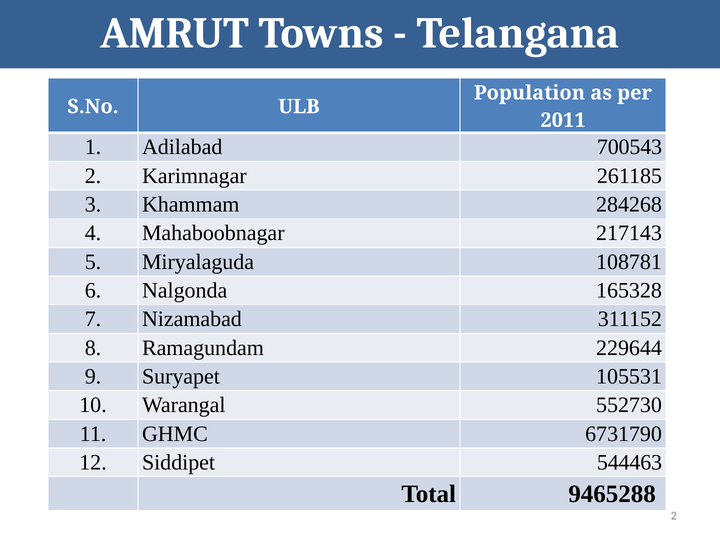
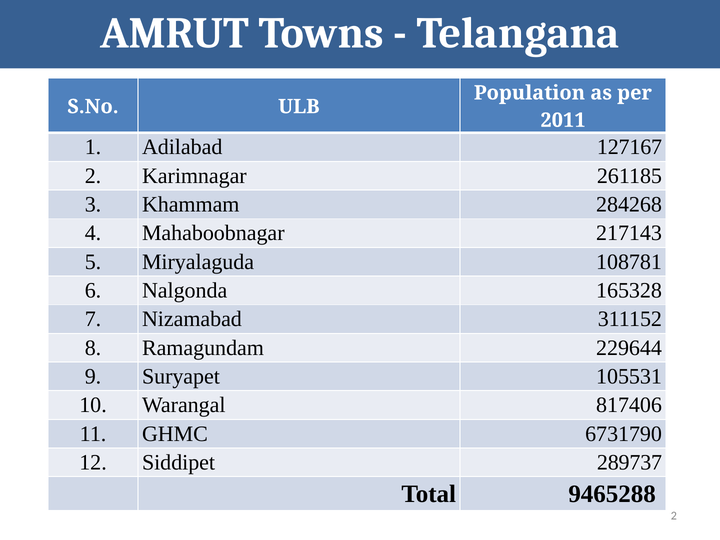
700543: 700543 -> 127167
552730: 552730 -> 817406
544463: 544463 -> 289737
